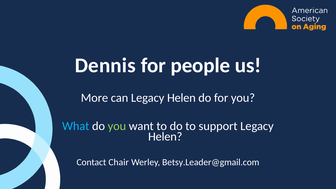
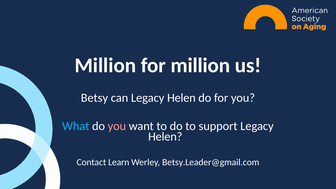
Dennis at (105, 65): Dennis -> Million
for people: people -> million
More: More -> Betsy
you at (117, 126) colour: light green -> pink
Chair: Chair -> Learn
